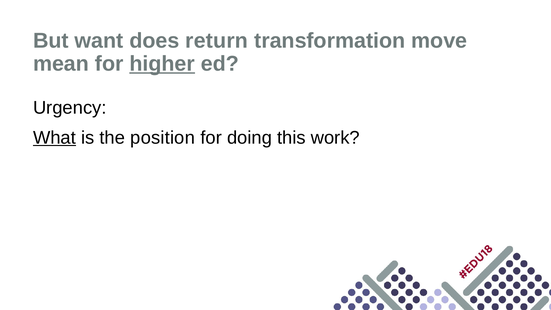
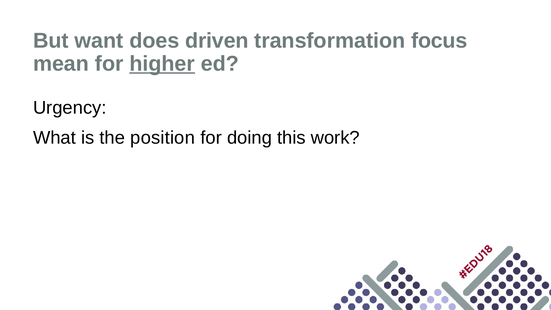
return: return -> driven
move: move -> focus
What underline: present -> none
